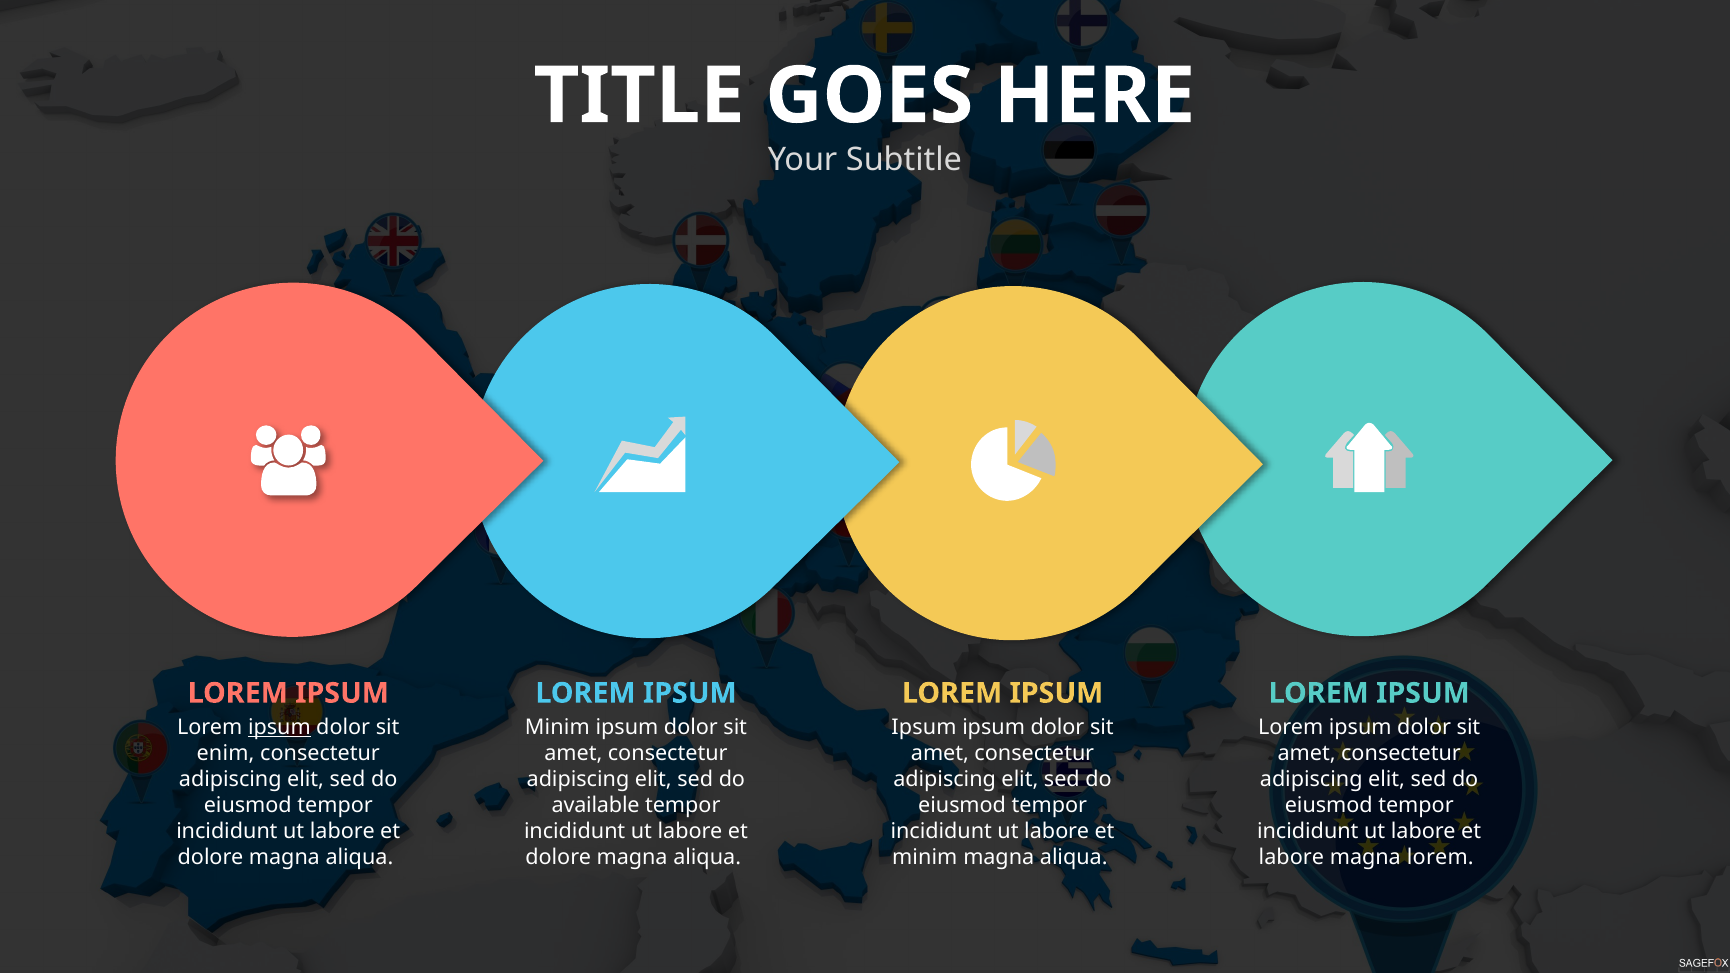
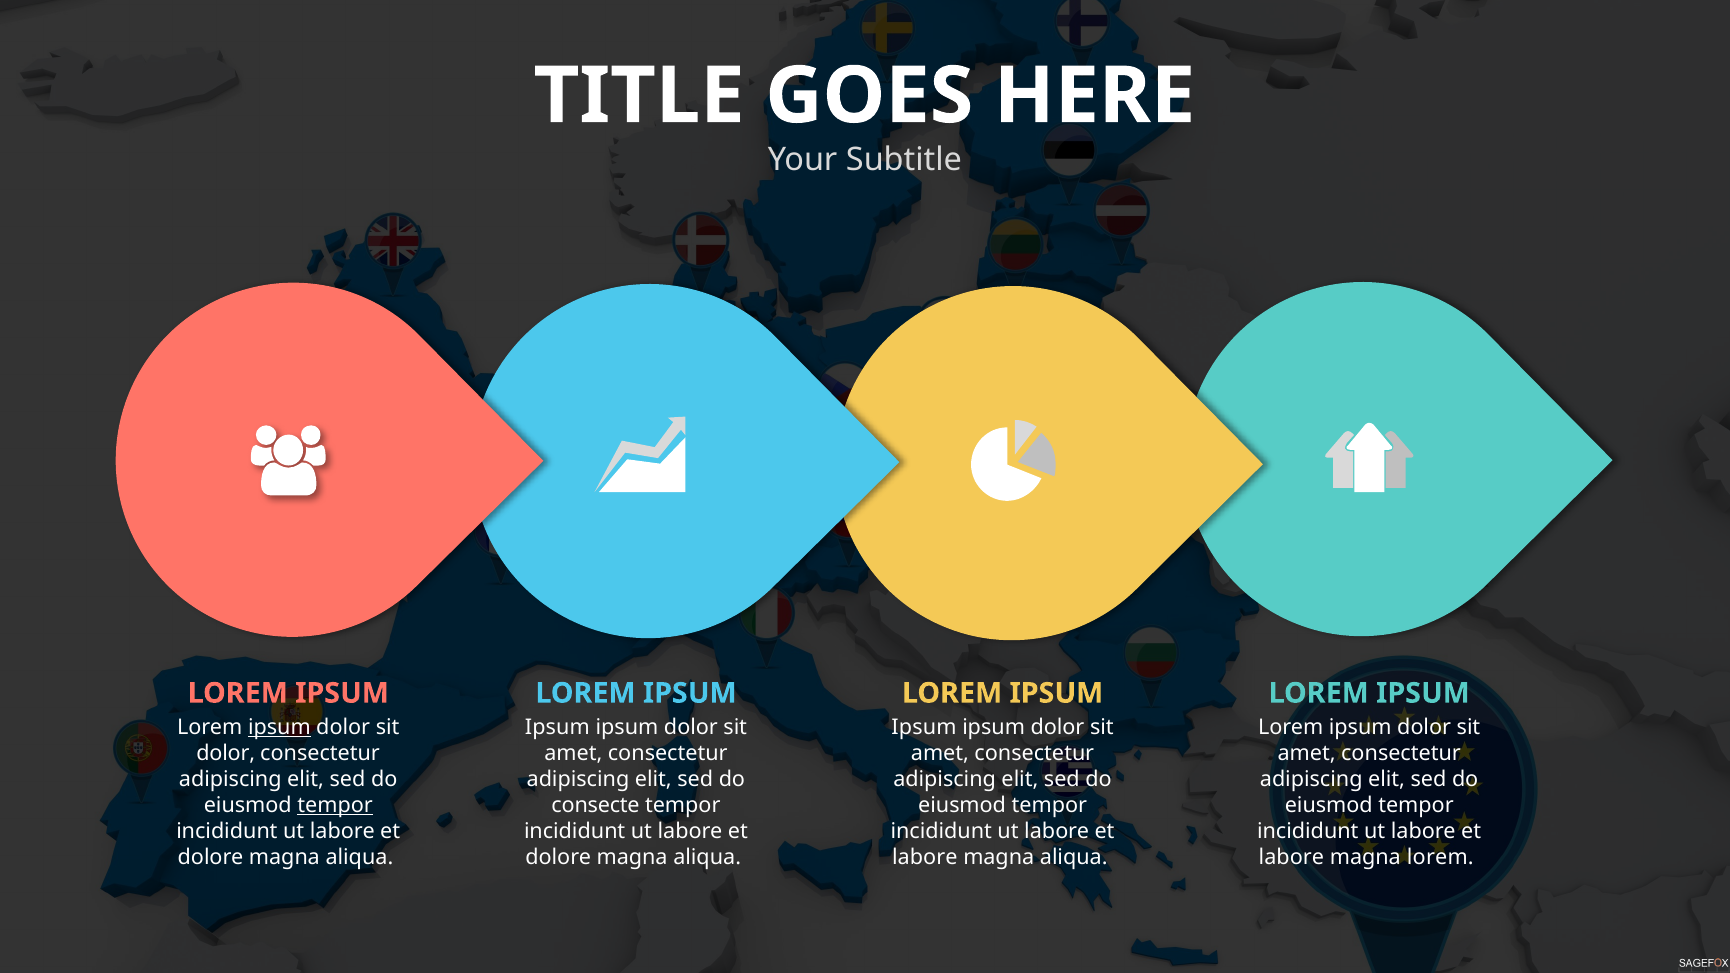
Minim at (557, 727): Minim -> Ipsum
enim at (226, 753): enim -> dolor
tempor at (335, 805) underline: none -> present
available: available -> consecte
minim at (925, 857): minim -> labore
